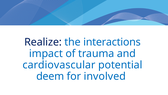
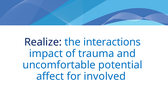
cardiovascular: cardiovascular -> uncomfortable
deem: deem -> affect
